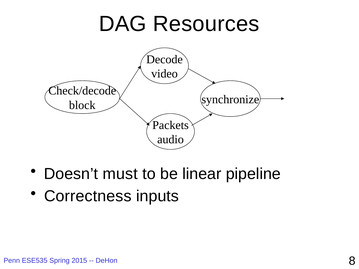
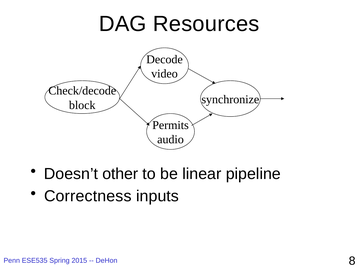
Packets: Packets -> Permits
must: must -> other
